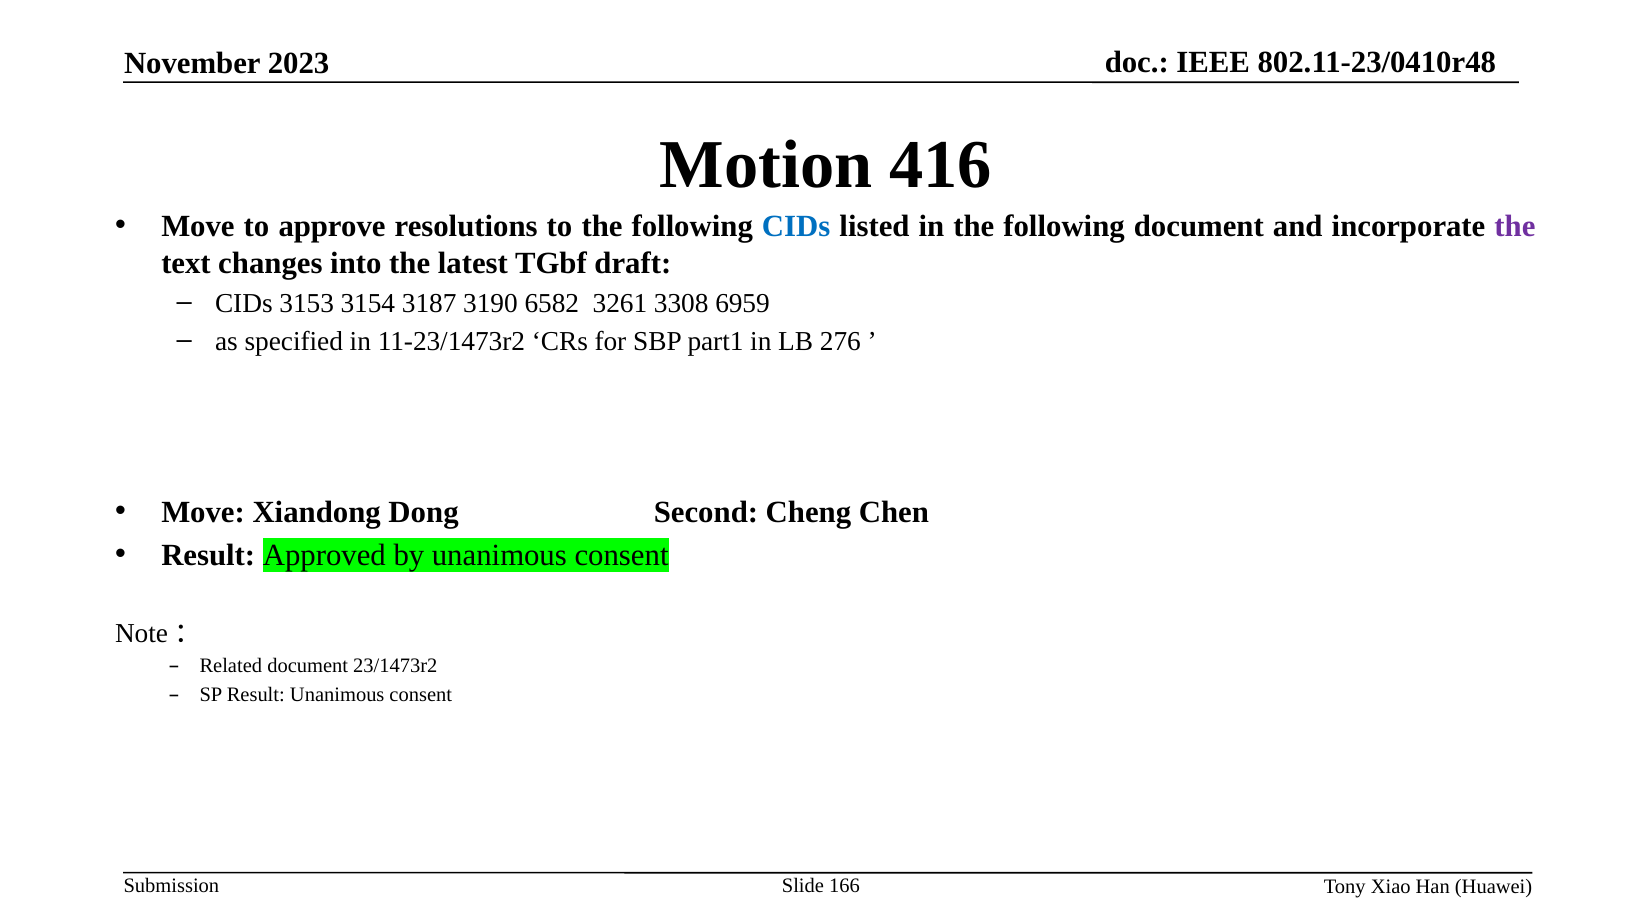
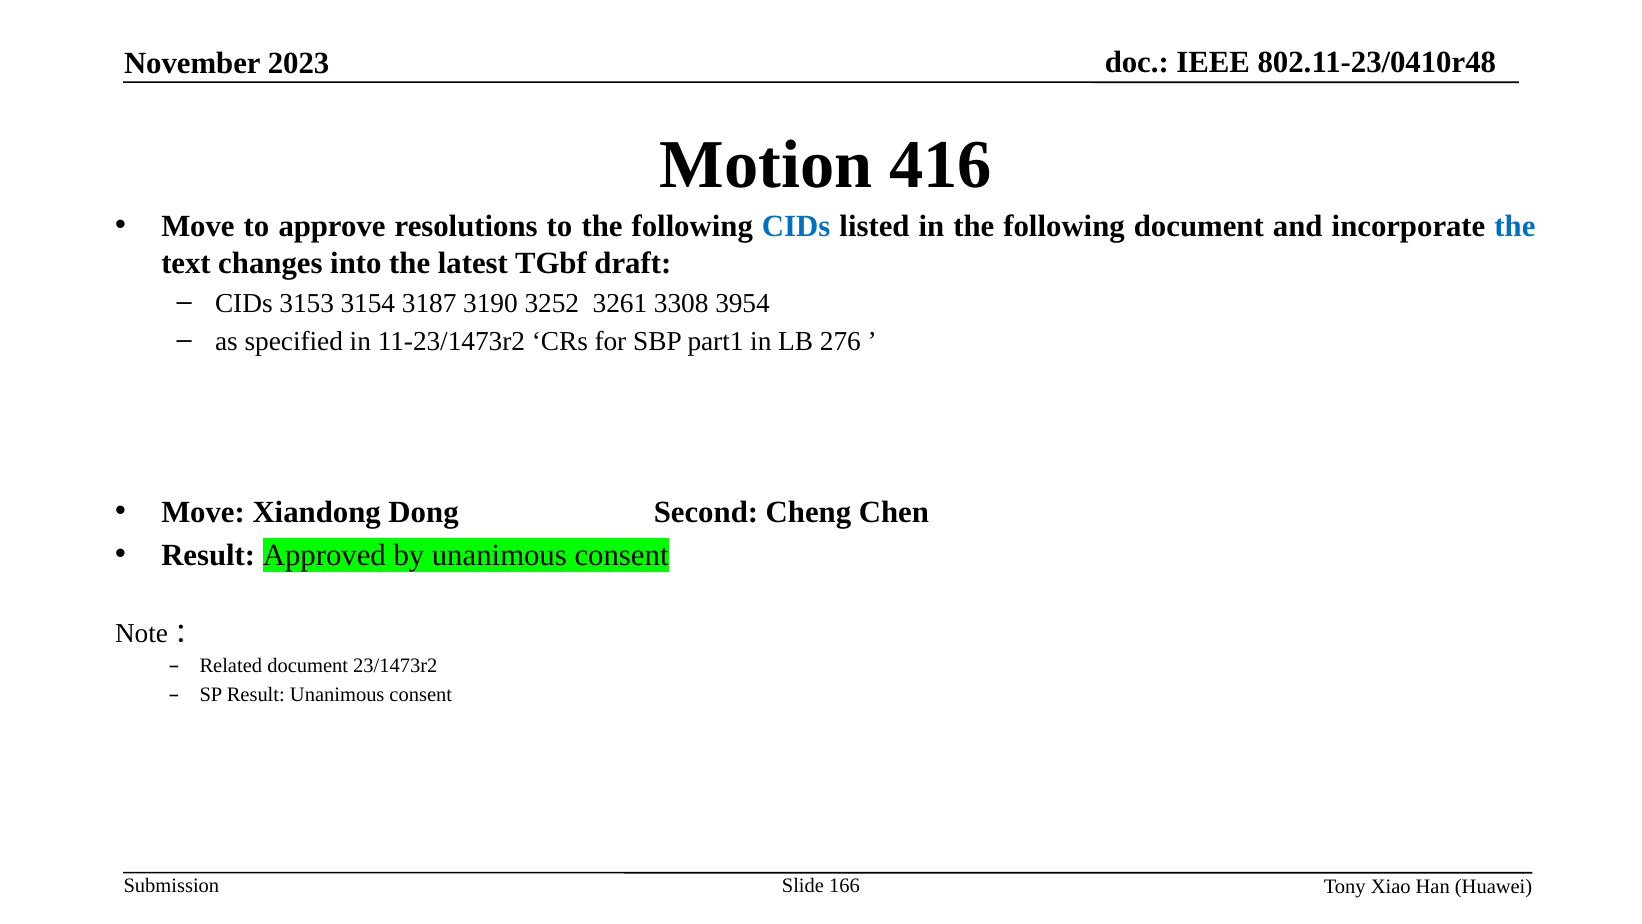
the at (1515, 226) colour: purple -> blue
6582: 6582 -> 3252
6959: 6959 -> 3954
